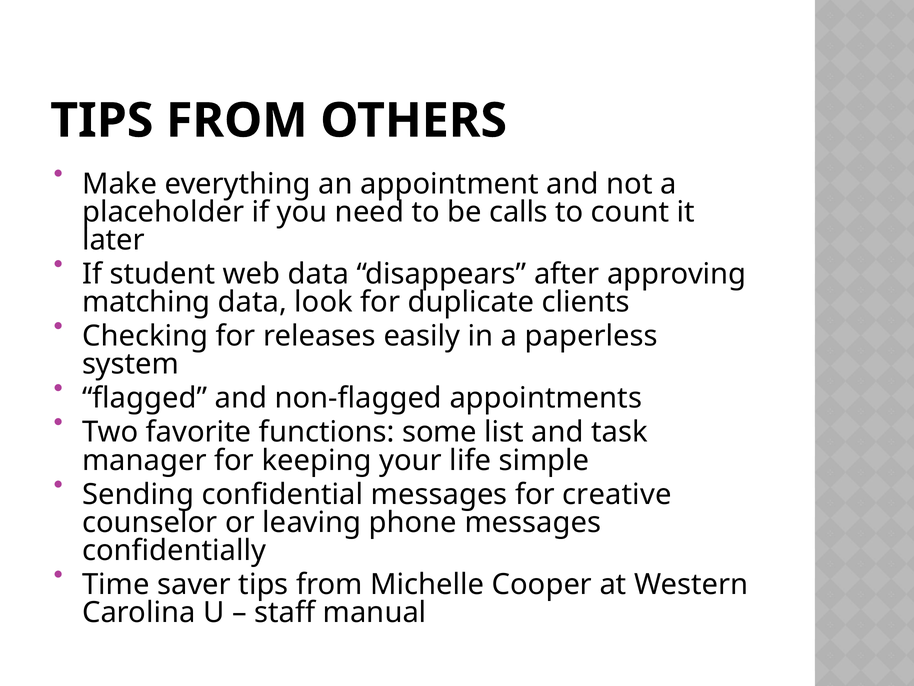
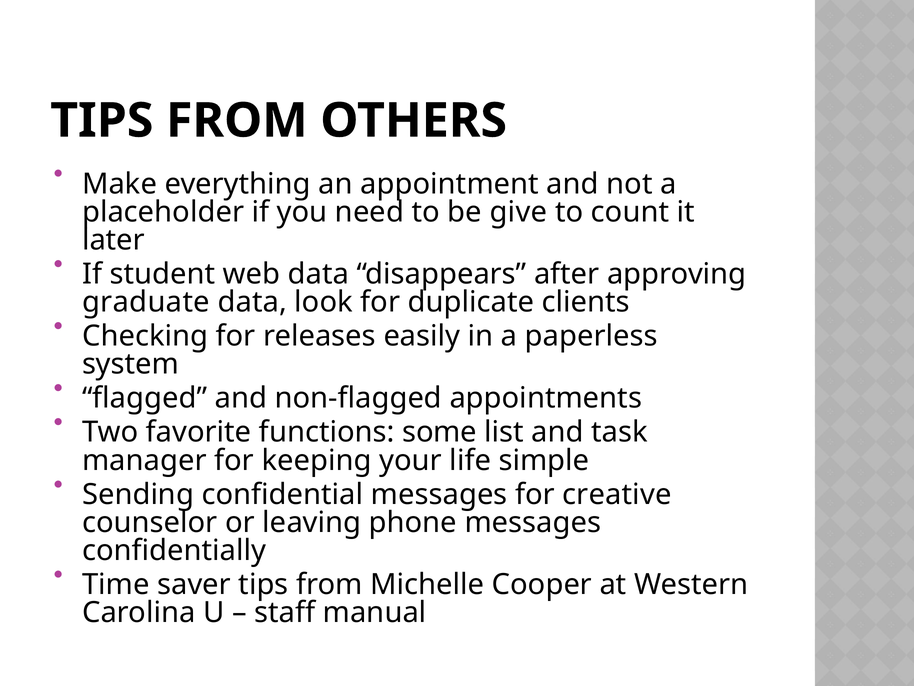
calls: calls -> give
matching: matching -> graduate
